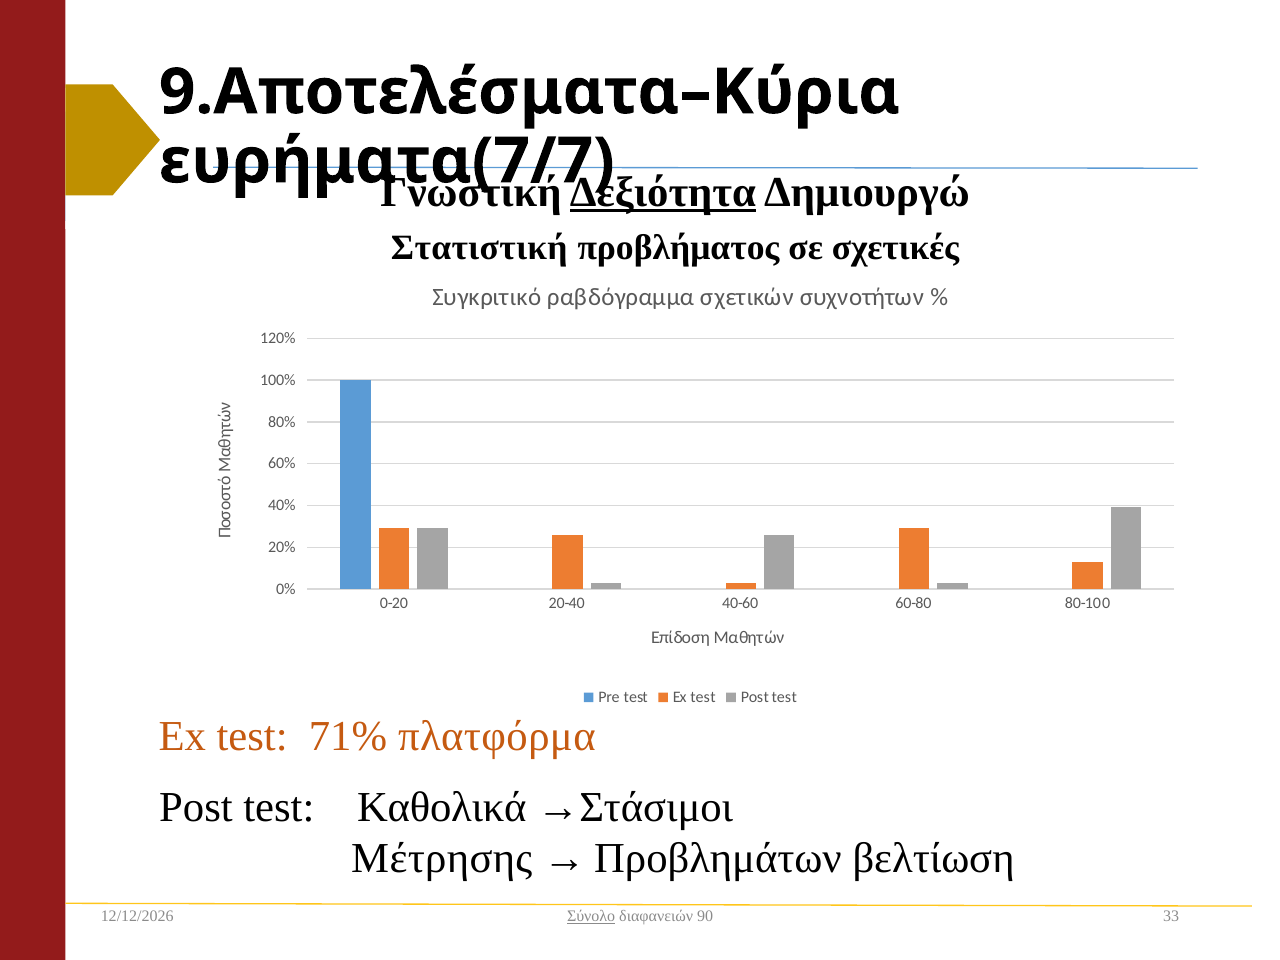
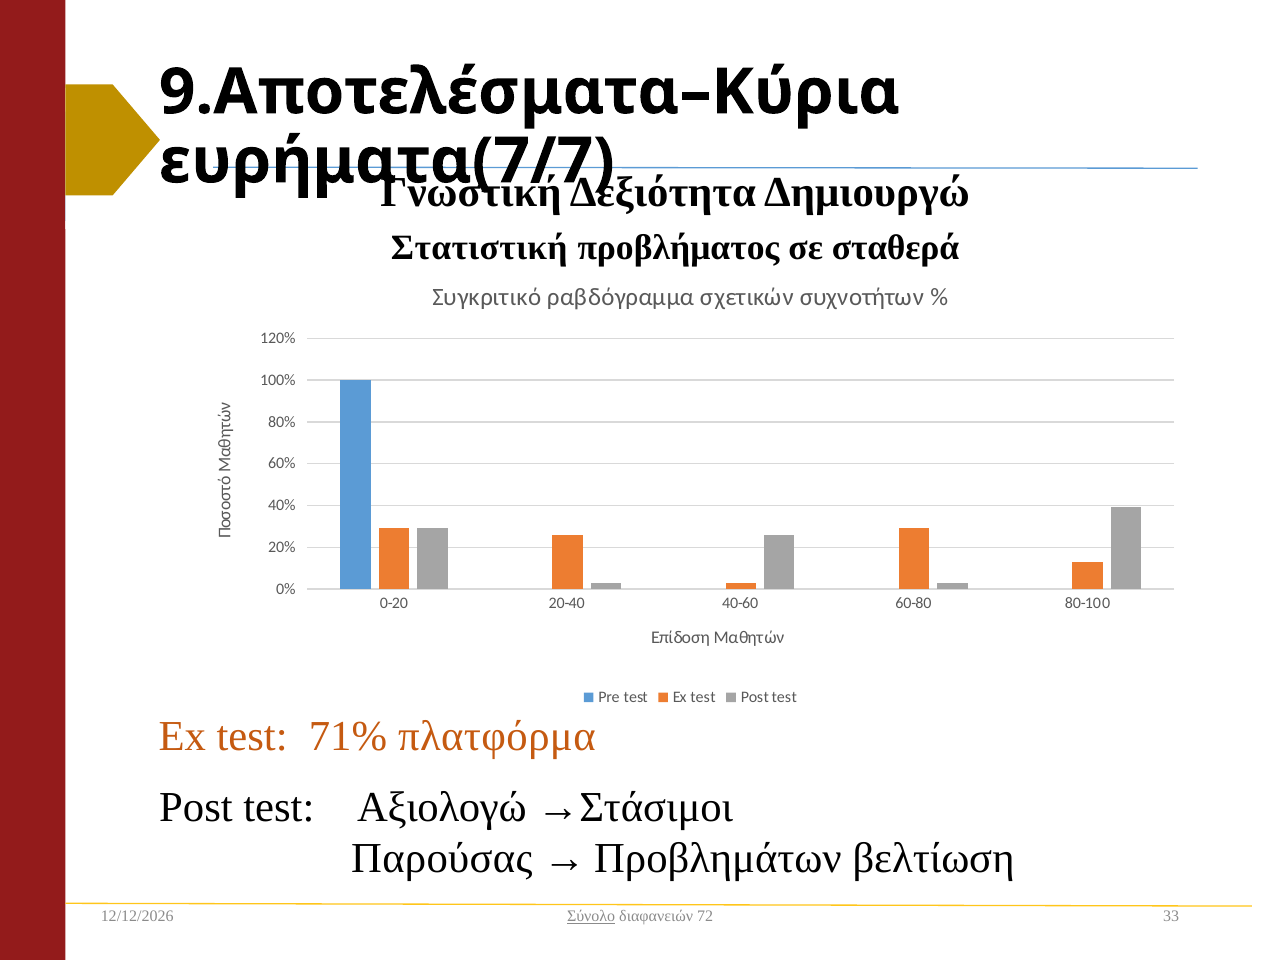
Δεξιότητα underline: present -> none
σχετικές: σχετικές -> σταθερά
Καθολικά: Καθολικά -> Αξιολογώ
Μέτρησης: Μέτρησης -> Παρούσας
90: 90 -> 72
